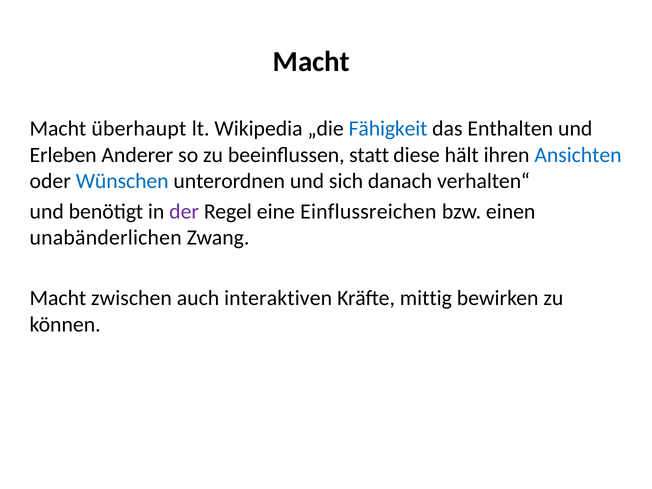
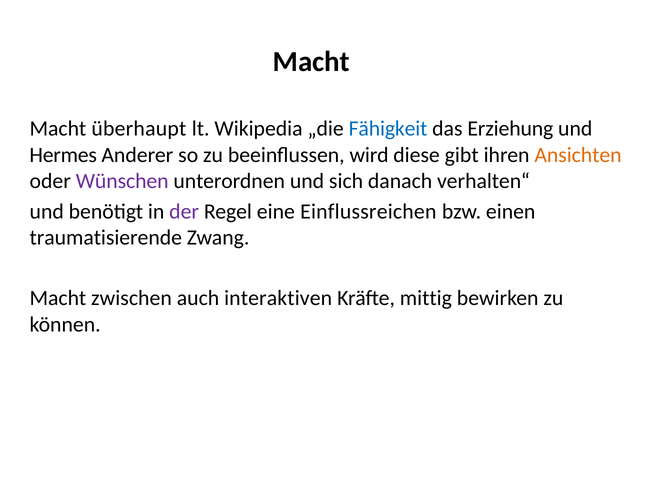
Enthalten: Enthalten -> Erziehung
Erleben: Erleben -> Hermes
statt: statt -> wird
hält: hält -> gibt
Ansichten colour: blue -> orange
Wünschen colour: blue -> purple
unabänderlichen: unabänderlichen -> traumatisierende
